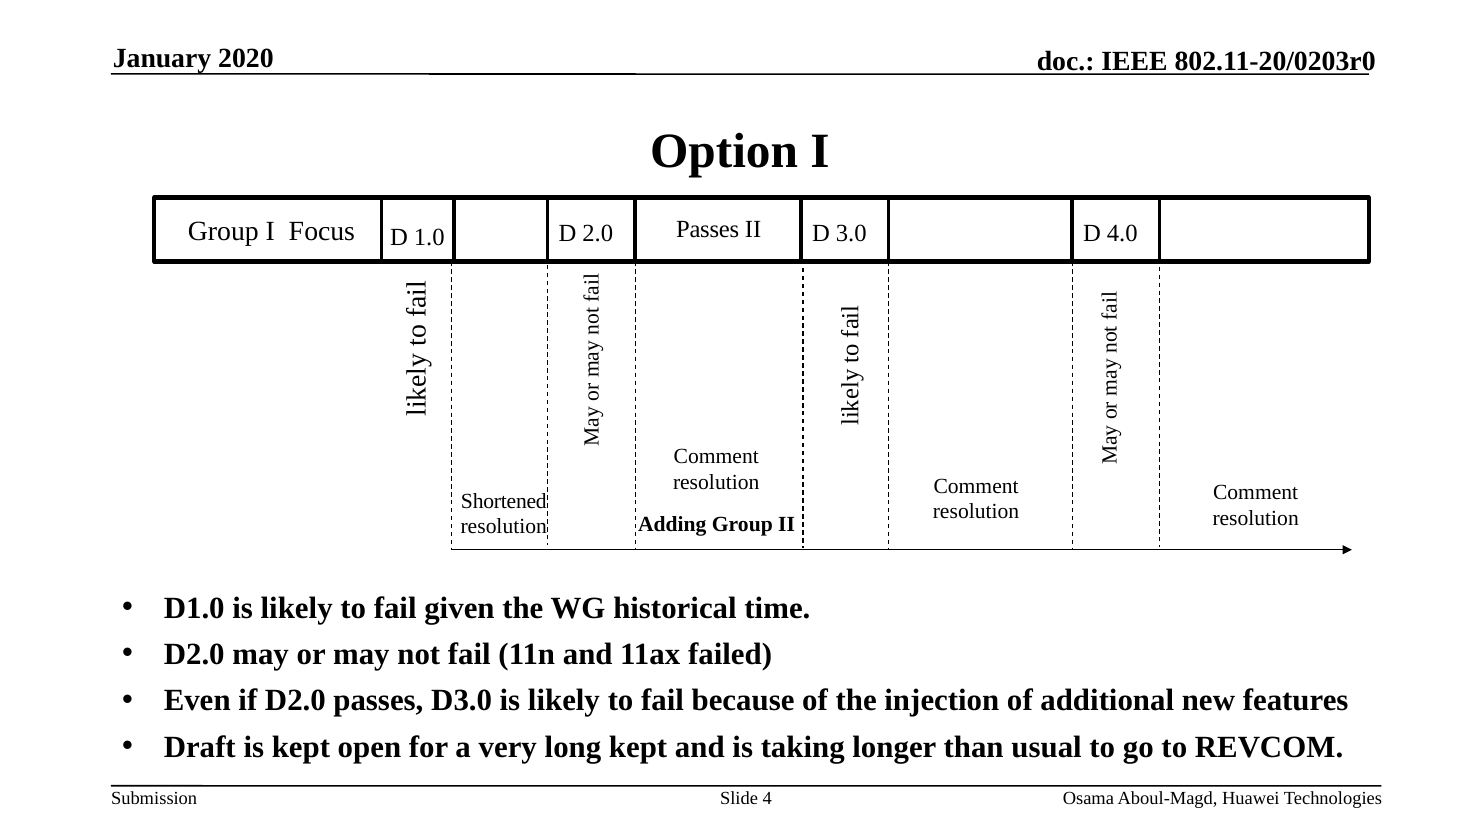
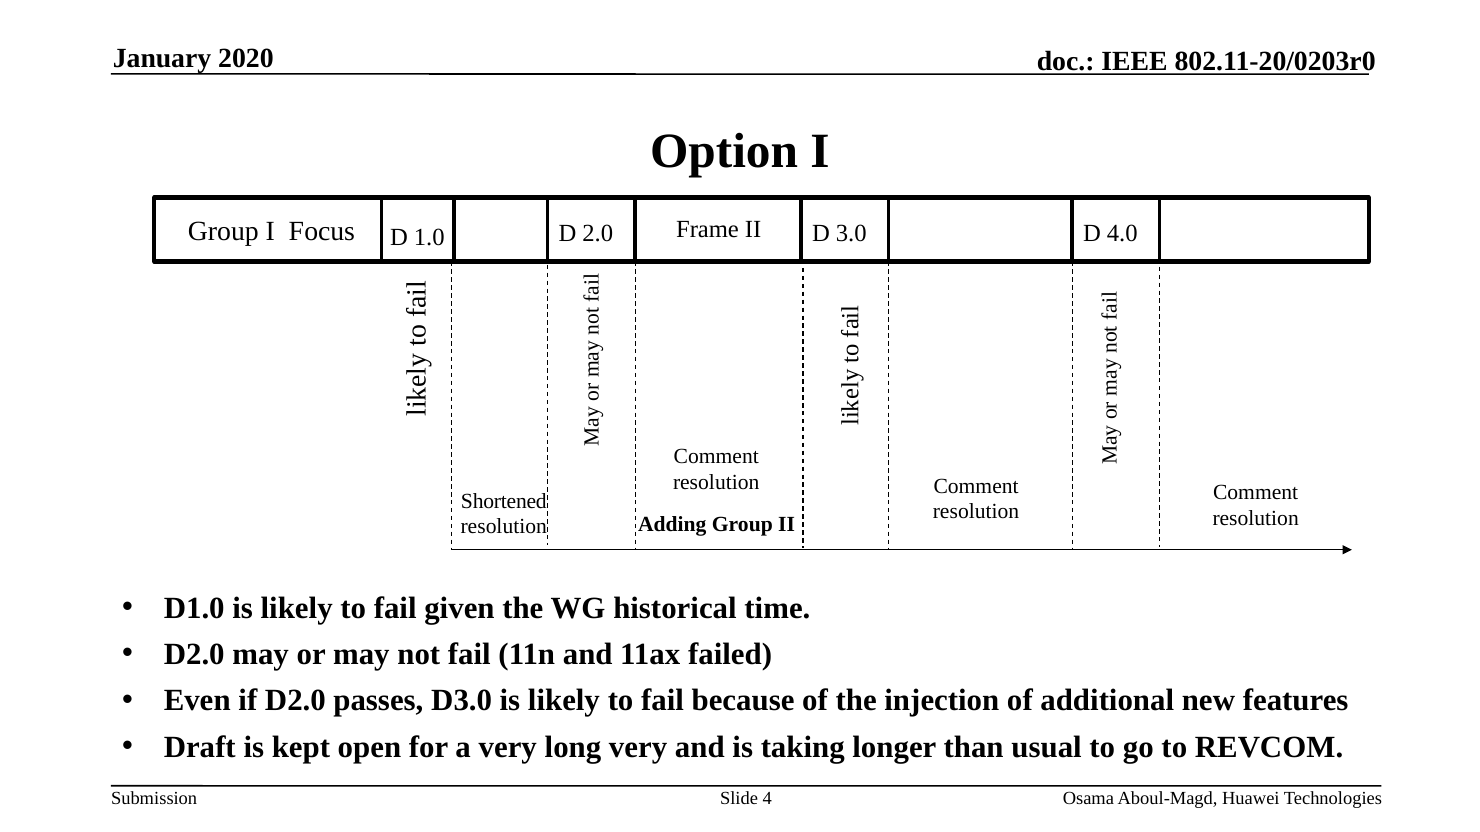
Passes at (708, 230): Passes -> Frame
long kept: kept -> very
